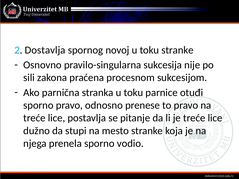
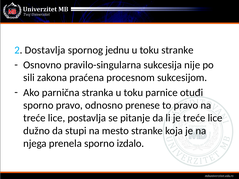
novoj: novoj -> jednu
vodio: vodio -> izdalo
